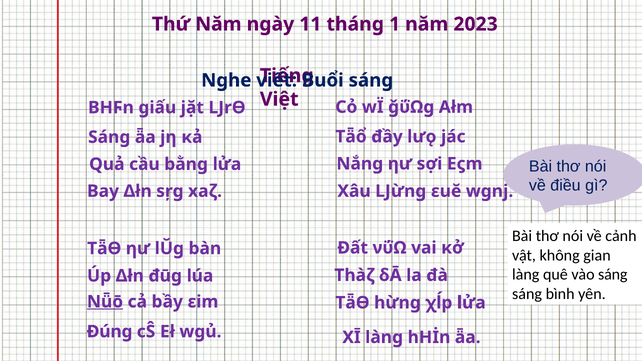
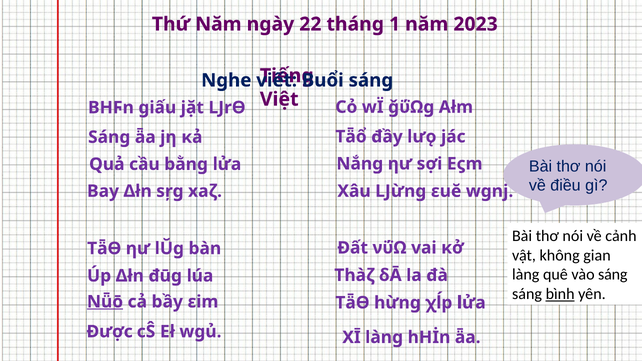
11: 11 -> 22
bình underline: none -> present
Đúng: Đúng -> Được
